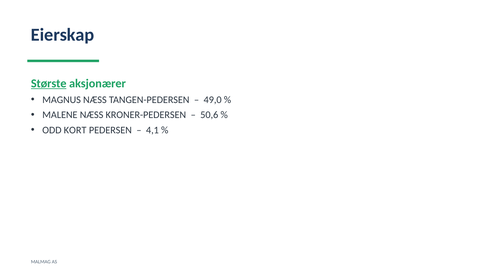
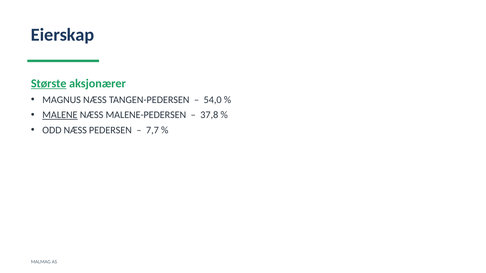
49,0: 49,0 -> 54,0
MALENE underline: none -> present
KRONER-PEDERSEN: KRONER-PEDERSEN -> MALENE-PEDERSEN
50,6: 50,6 -> 37,8
ODD KORT: KORT -> NÆSS
4,1: 4,1 -> 7,7
